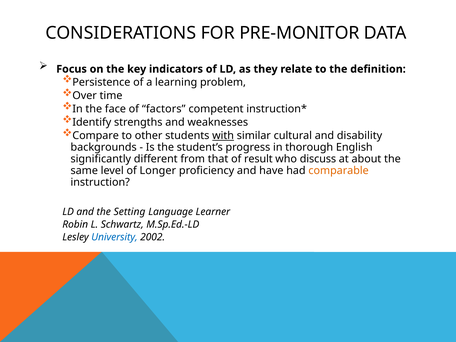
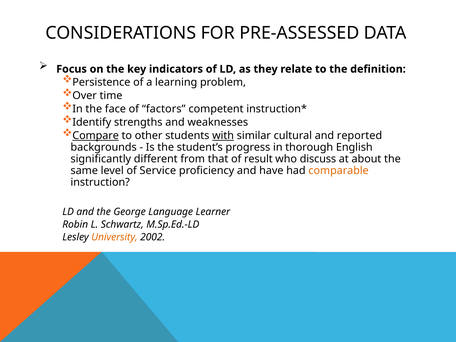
PRE-MONITOR: PRE-MONITOR -> PRE-ASSESSED
Compare underline: none -> present
disability: disability -> reported
Longer: Longer -> Service
Setting: Setting -> George
University colour: blue -> orange
